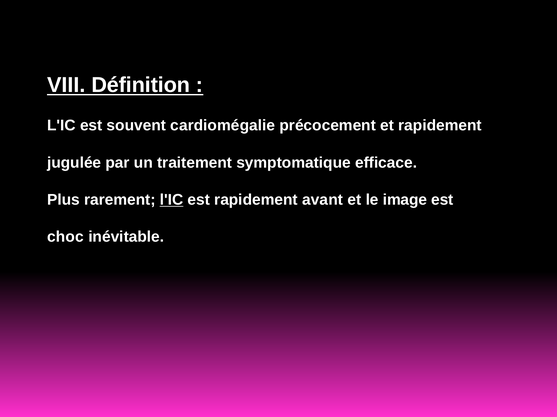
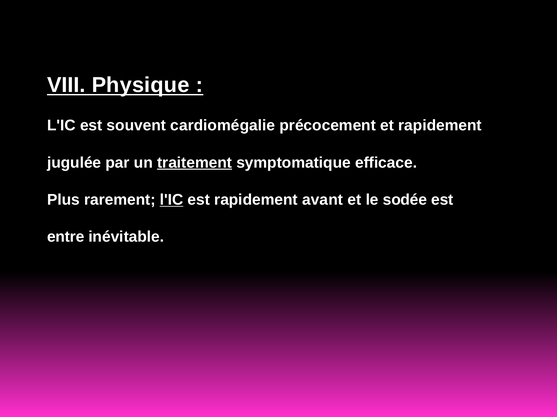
Définition: Définition -> Physique
traitement underline: none -> present
image: image -> sodée
choc: choc -> entre
